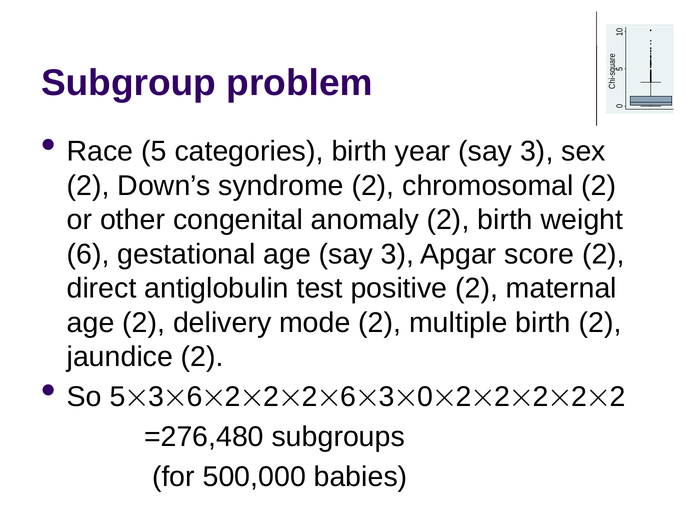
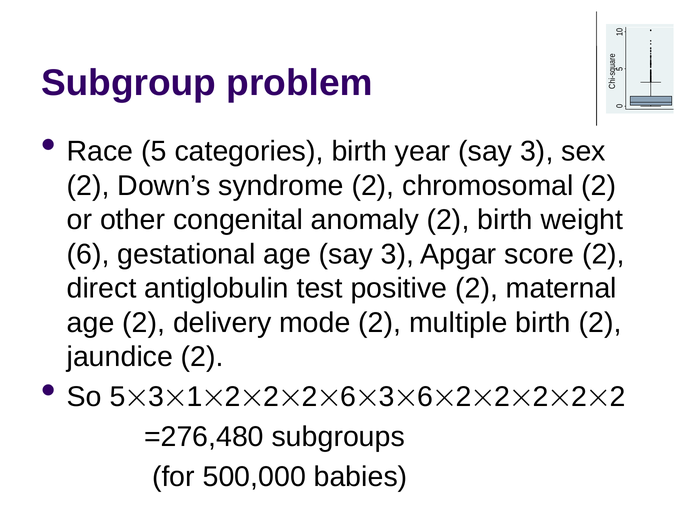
6 at (194, 397): 6 -> 1
0 at (425, 397): 0 -> 6
